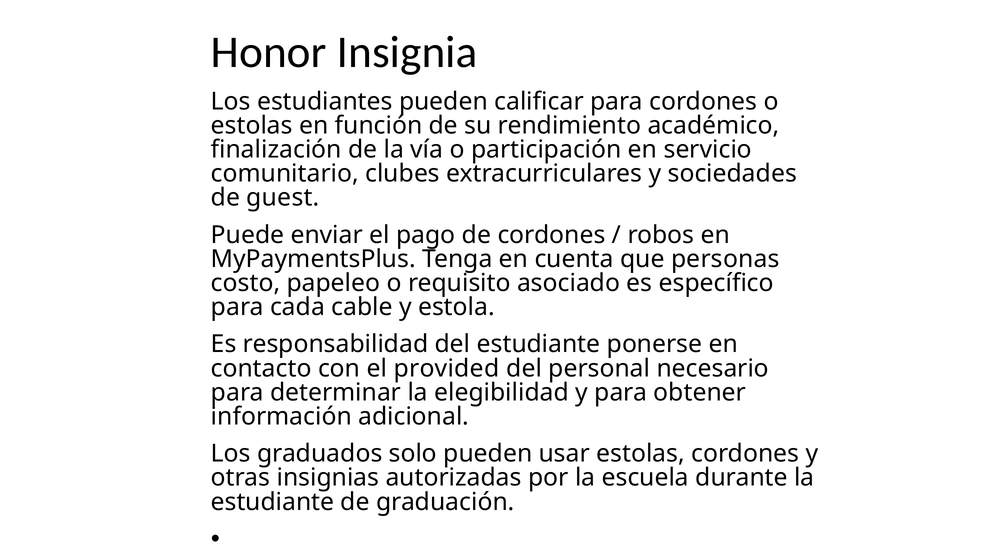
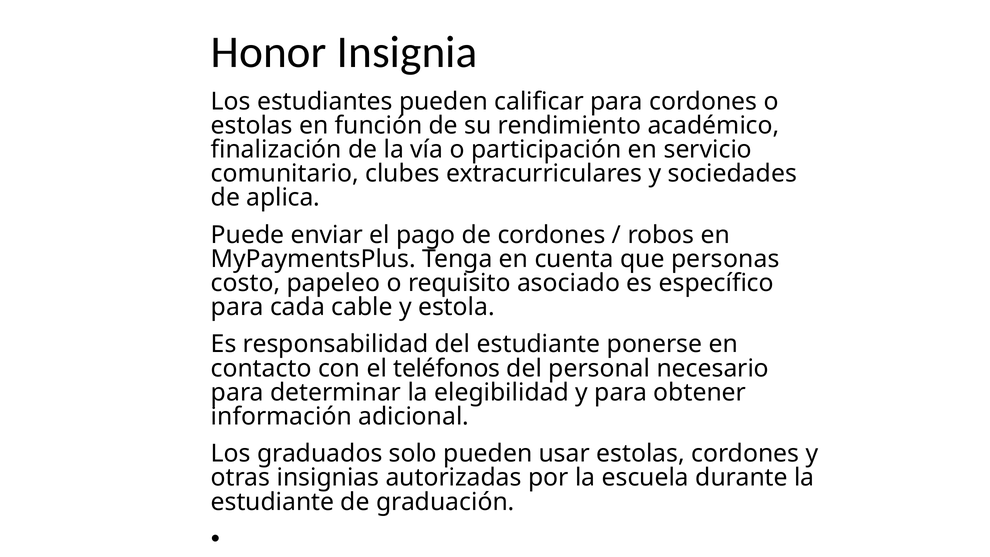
guest: guest -> aplica
provided: provided -> teléfonos
